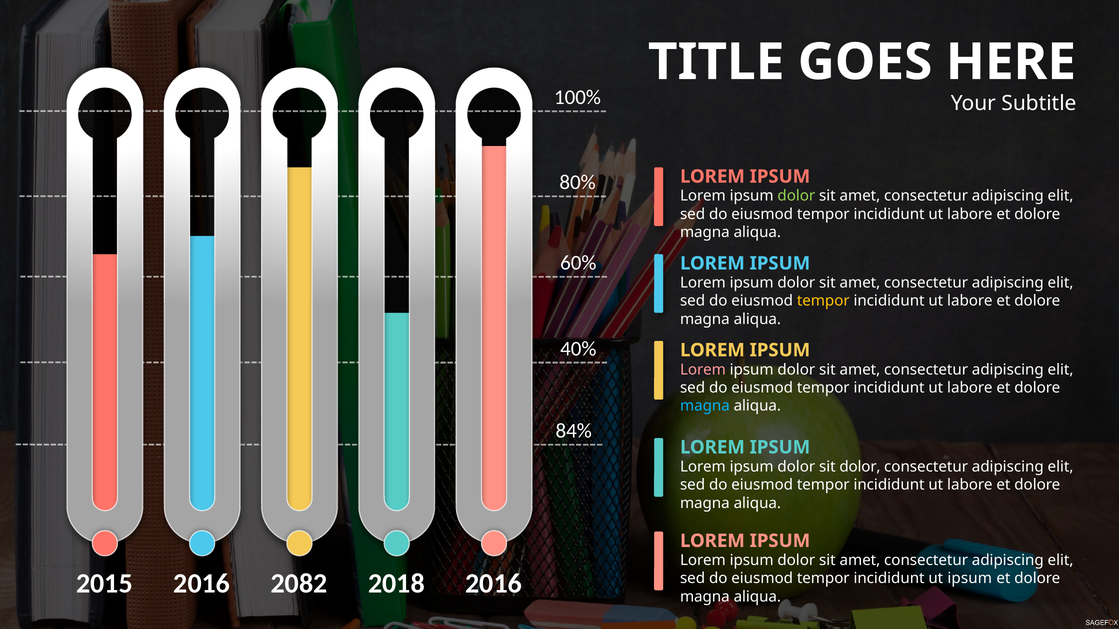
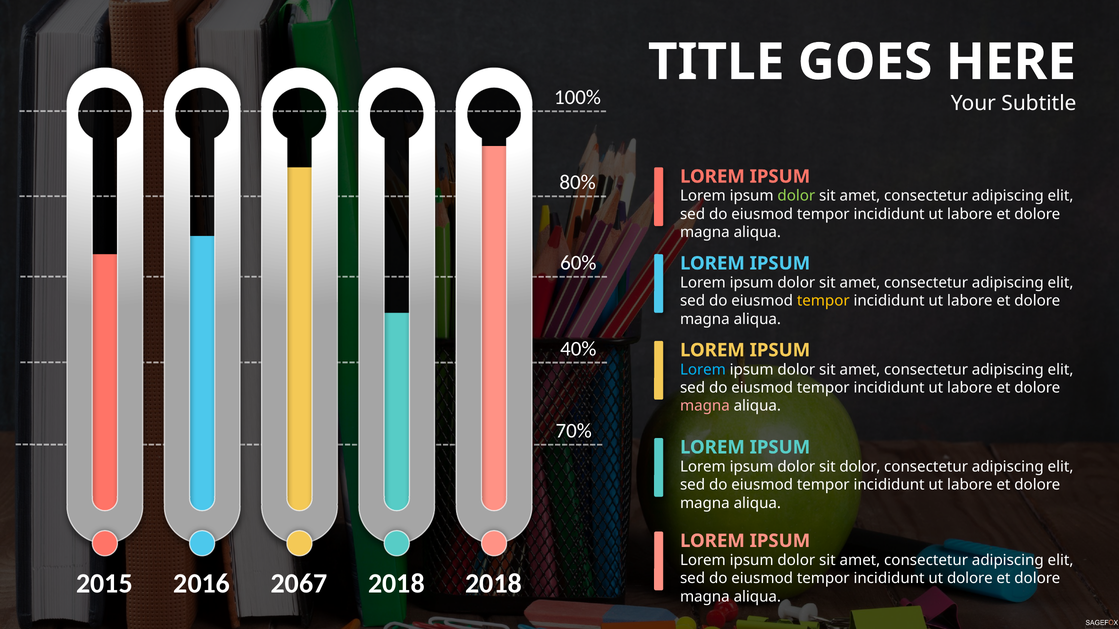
Lorem at (703, 370) colour: pink -> light blue
magna at (705, 406) colour: light blue -> pink
84%: 84% -> 70%
2082: 2082 -> 2067
2018 2016: 2016 -> 2018
ut ipsum: ipsum -> dolore
